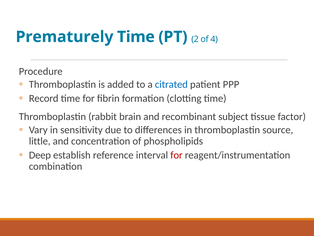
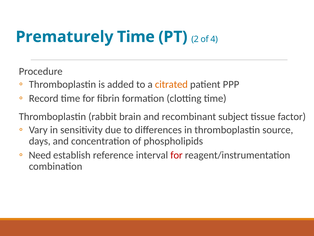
citrated colour: blue -> orange
little: little -> days
Deep: Deep -> Need
